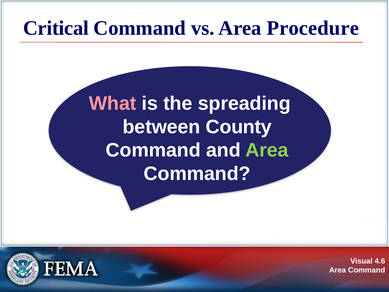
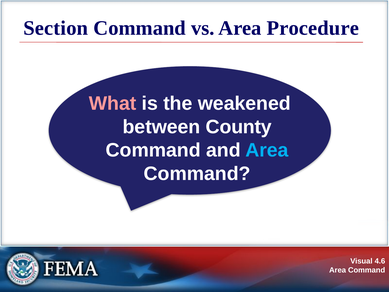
Critical: Critical -> Section
spreading: spreading -> weakened
Area at (267, 150) colour: light green -> light blue
